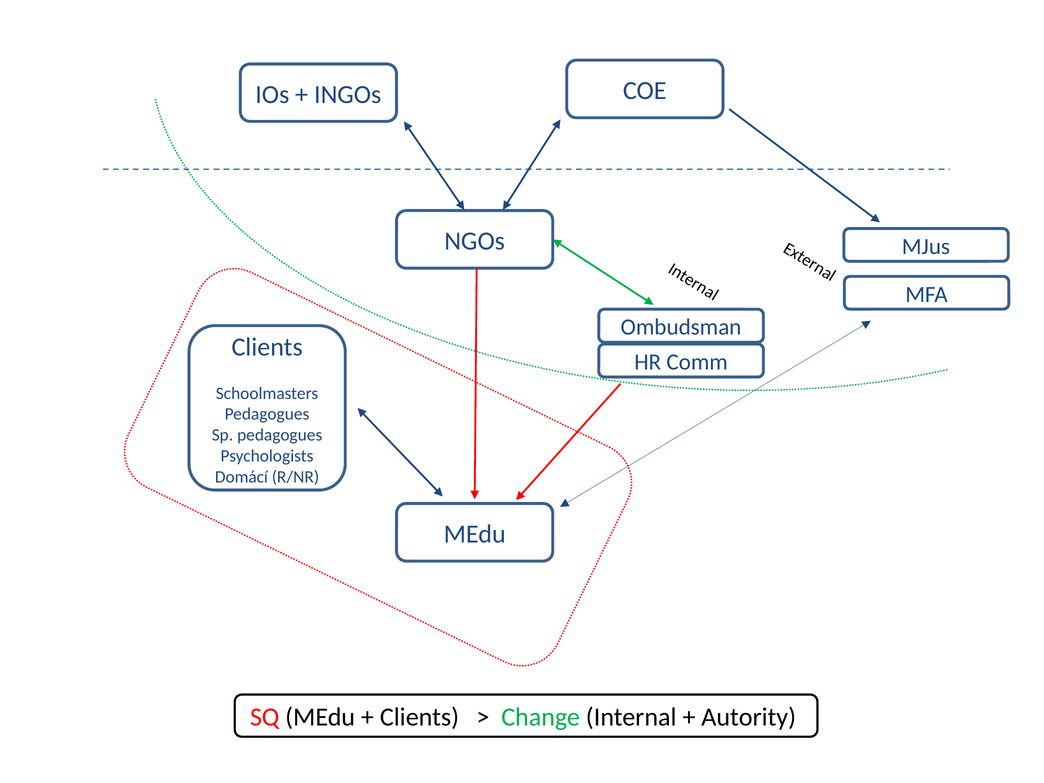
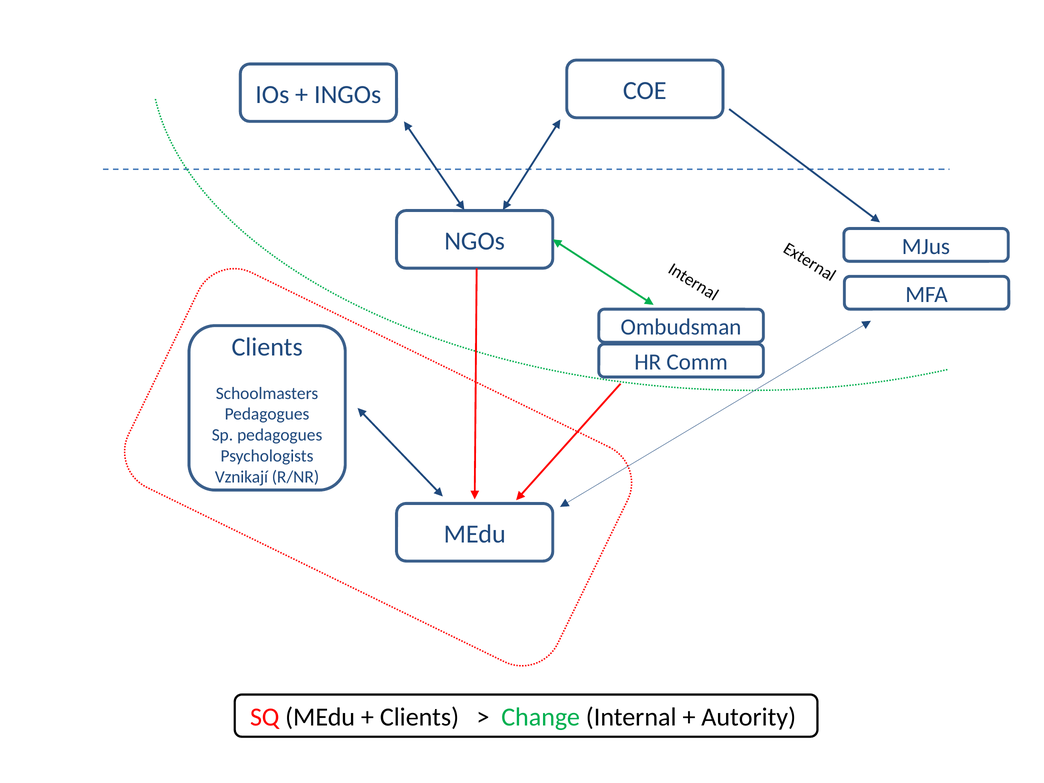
Domácí: Domácí -> Vznikají
